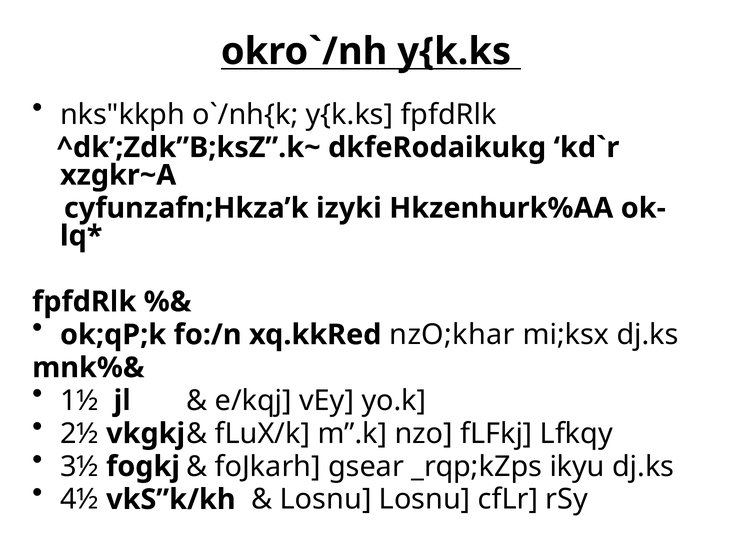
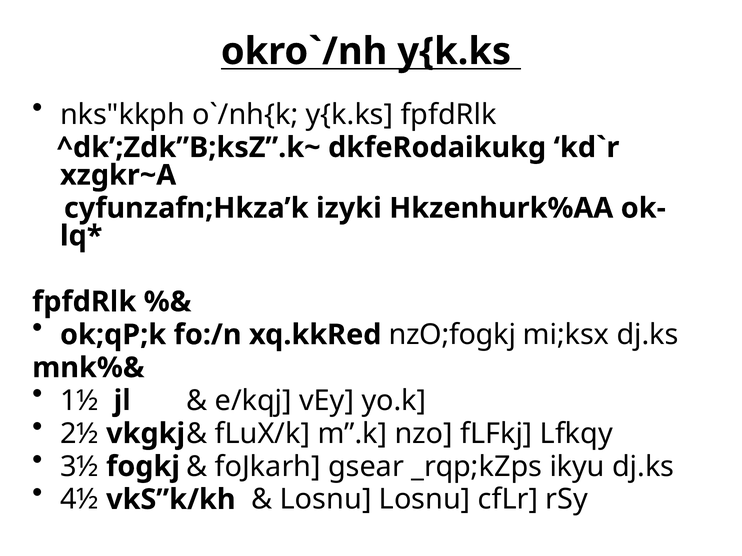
nzO;khar: nzO;khar -> nzO;fogkj
